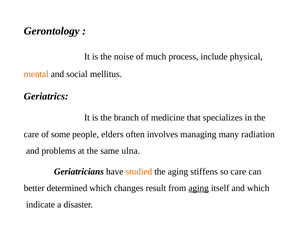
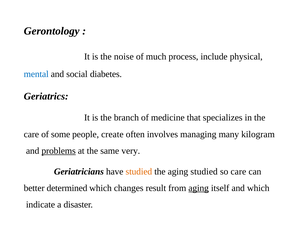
mental colour: orange -> blue
mellitus: mellitus -> diabetes
elders: elders -> create
radiation: radiation -> kilogram
problems underline: none -> present
ulna: ulna -> very
aging stiffens: stiffens -> studied
